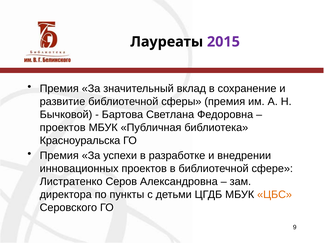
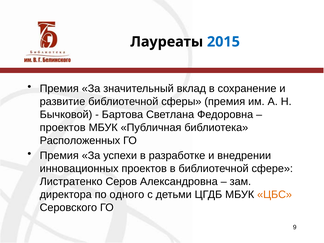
2015 colour: purple -> blue
Красноуральска: Красноуральска -> Расположенных
пункты: пункты -> одного
